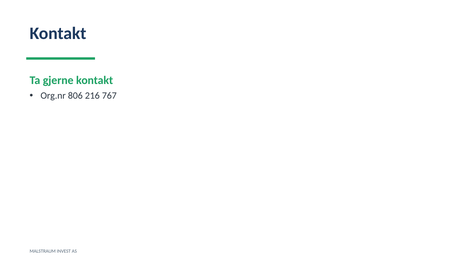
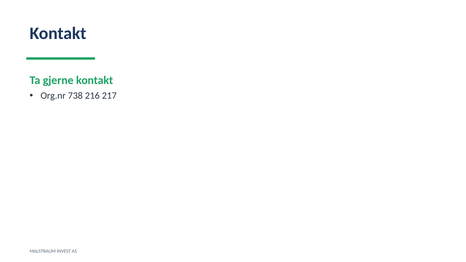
806: 806 -> 738
767: 767 -> 217
